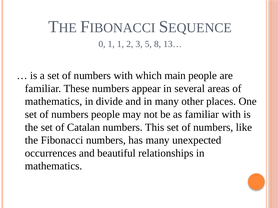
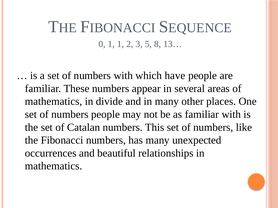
main: main -> have
